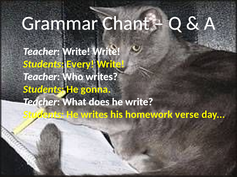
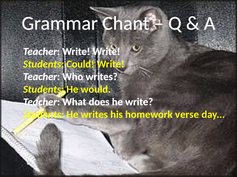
Every: Every -> Could
gonna: gonna -> would
